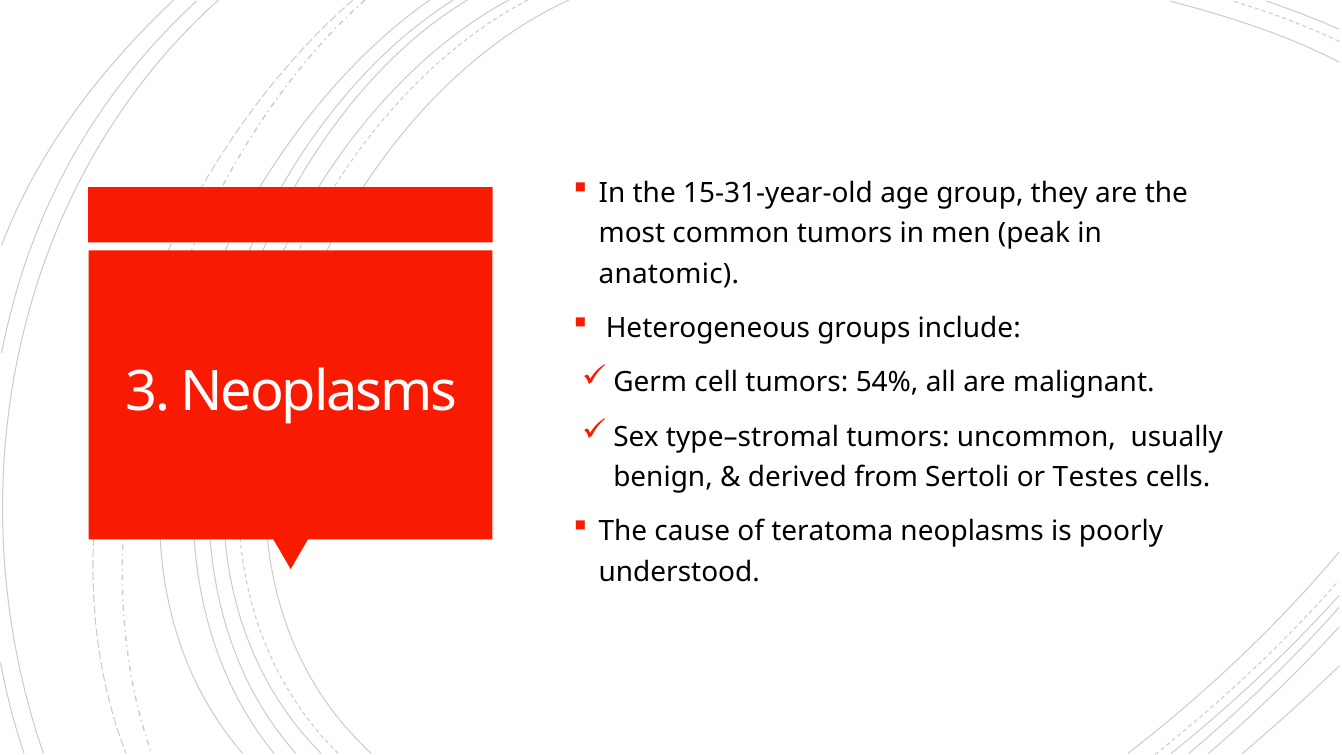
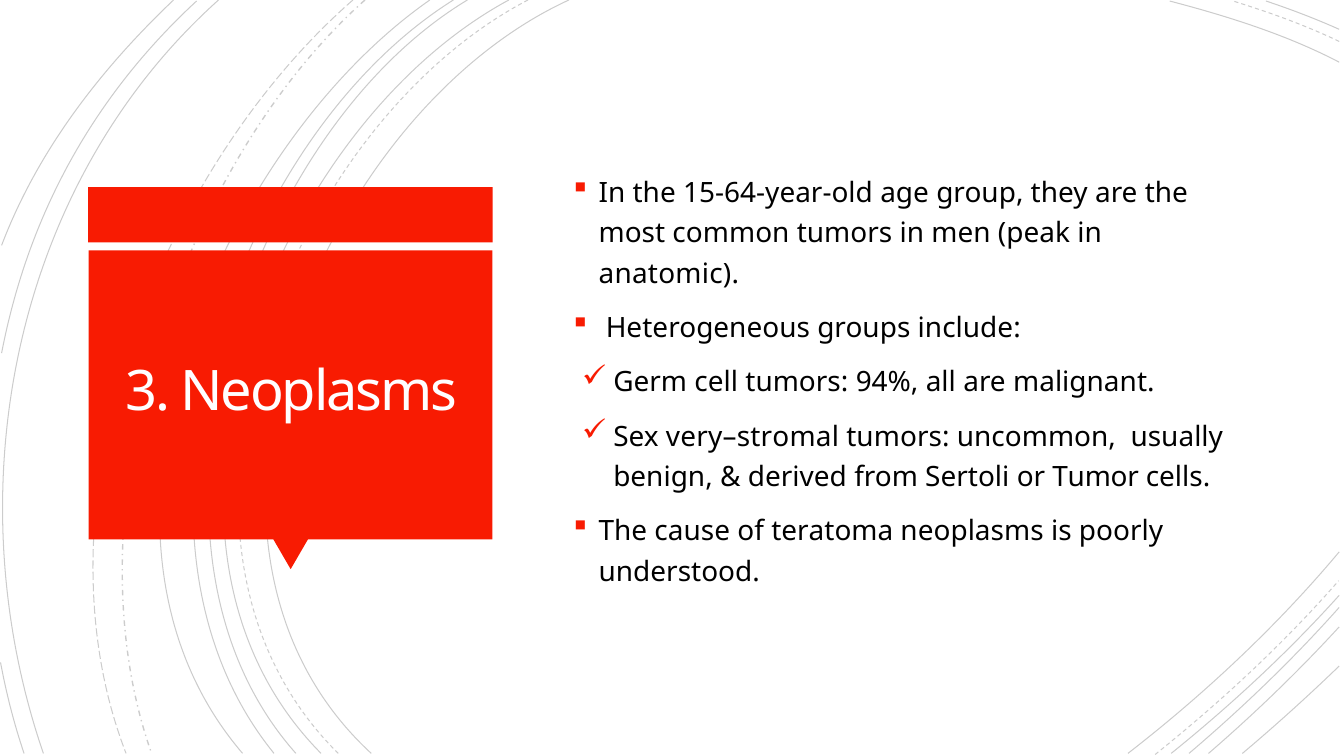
15-31-year-old: 15-31-year-old -> 15-64-year-old
54%: 54% -> 94%
type–stromal: type–stromal -> very–stromal
Testes: Testes -> Tumor
